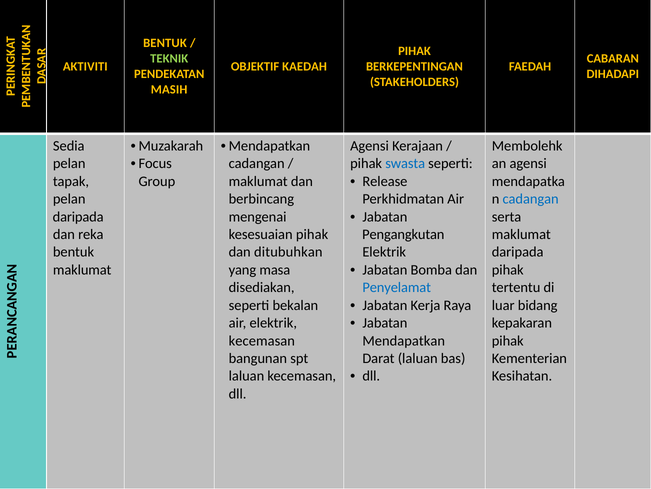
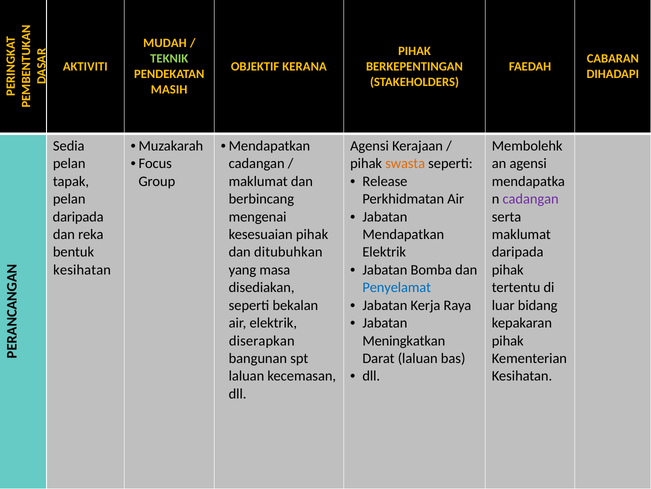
BENTUK at (165, 43): BENTUK -> MUDAH
KAEDAH: KAEDAH -> KERANA
swasta colour: blue -> orange
cadangan at (531, 199) colour: blue -> purple
Pengangkutan at (403, 234): Pengangkutan -> Mendapatkan
maklumat at (82, 269): maklumat -> kesihatan
kecemasan at (262, 340): kecemasan -> diserapkan
Mendapatkan at (404, 340): Mendapatkan -> Meningkatkan
